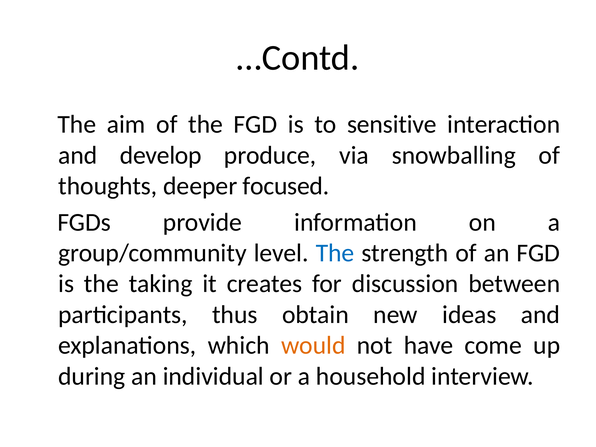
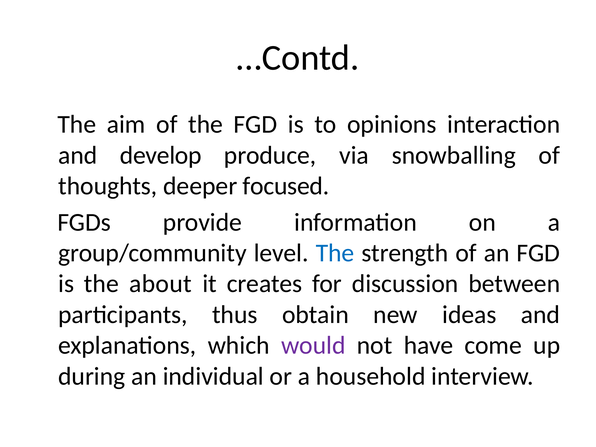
sensitive: sensitive -> opinions
taking: taking -> about
would colour: orange -> purple
